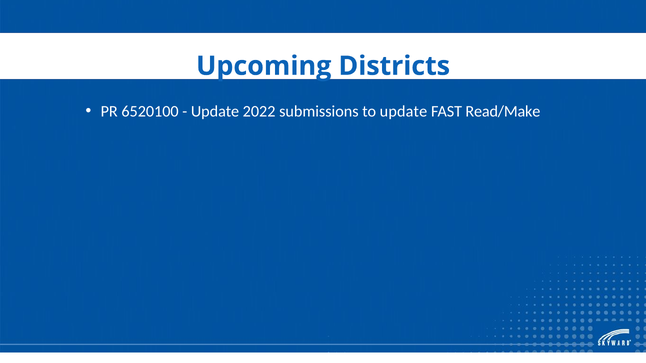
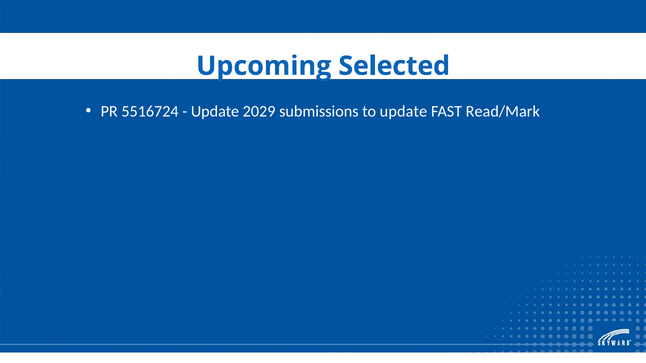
Districts: Districts -> Selected
6520100: 6520100 -> 5516724
2022: 2022 -> 2029
Read/Make: Read/Make -> Read/Mark
